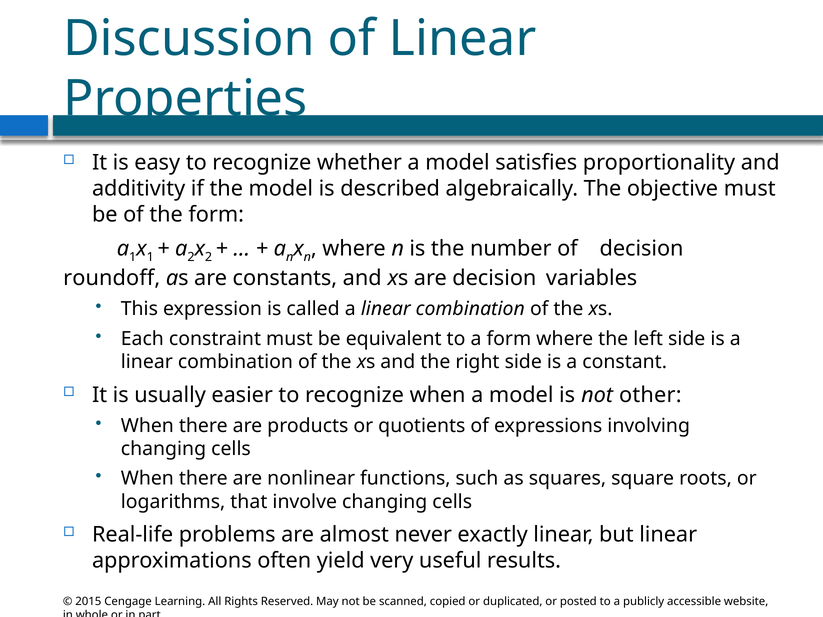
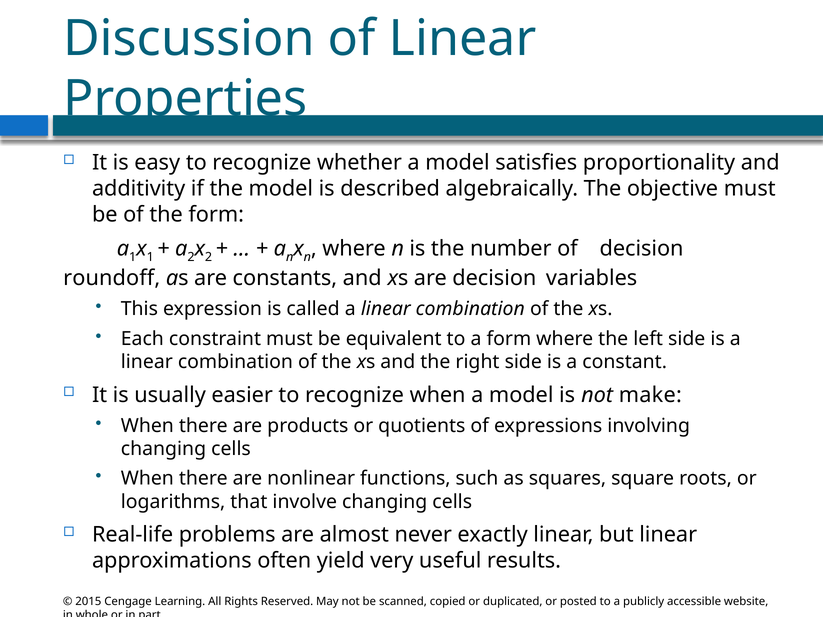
other: other -> make
